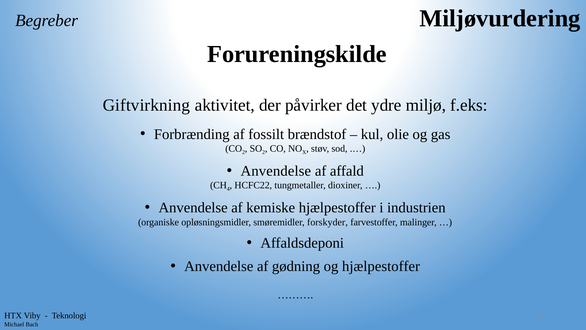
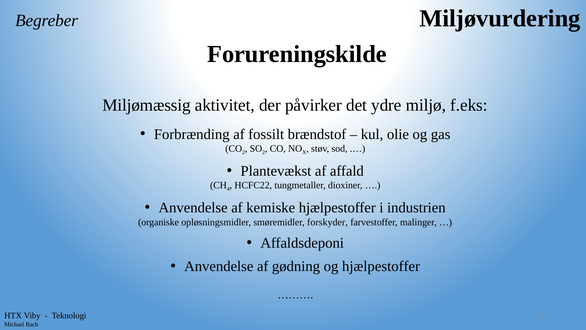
Giftvirkning: Giftvirkning -> Miljømæssig
Anvendelse at (276, 171): Anvendelse -> Plantevækst
